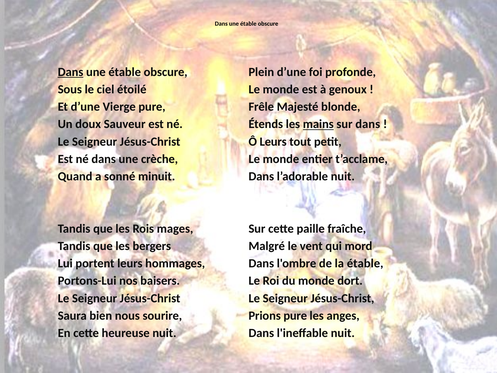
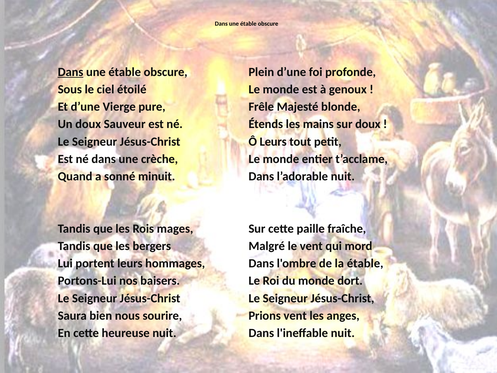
mains underline: present -> none
sur dans: dans -> doux
Prions pure: pure -> vent
